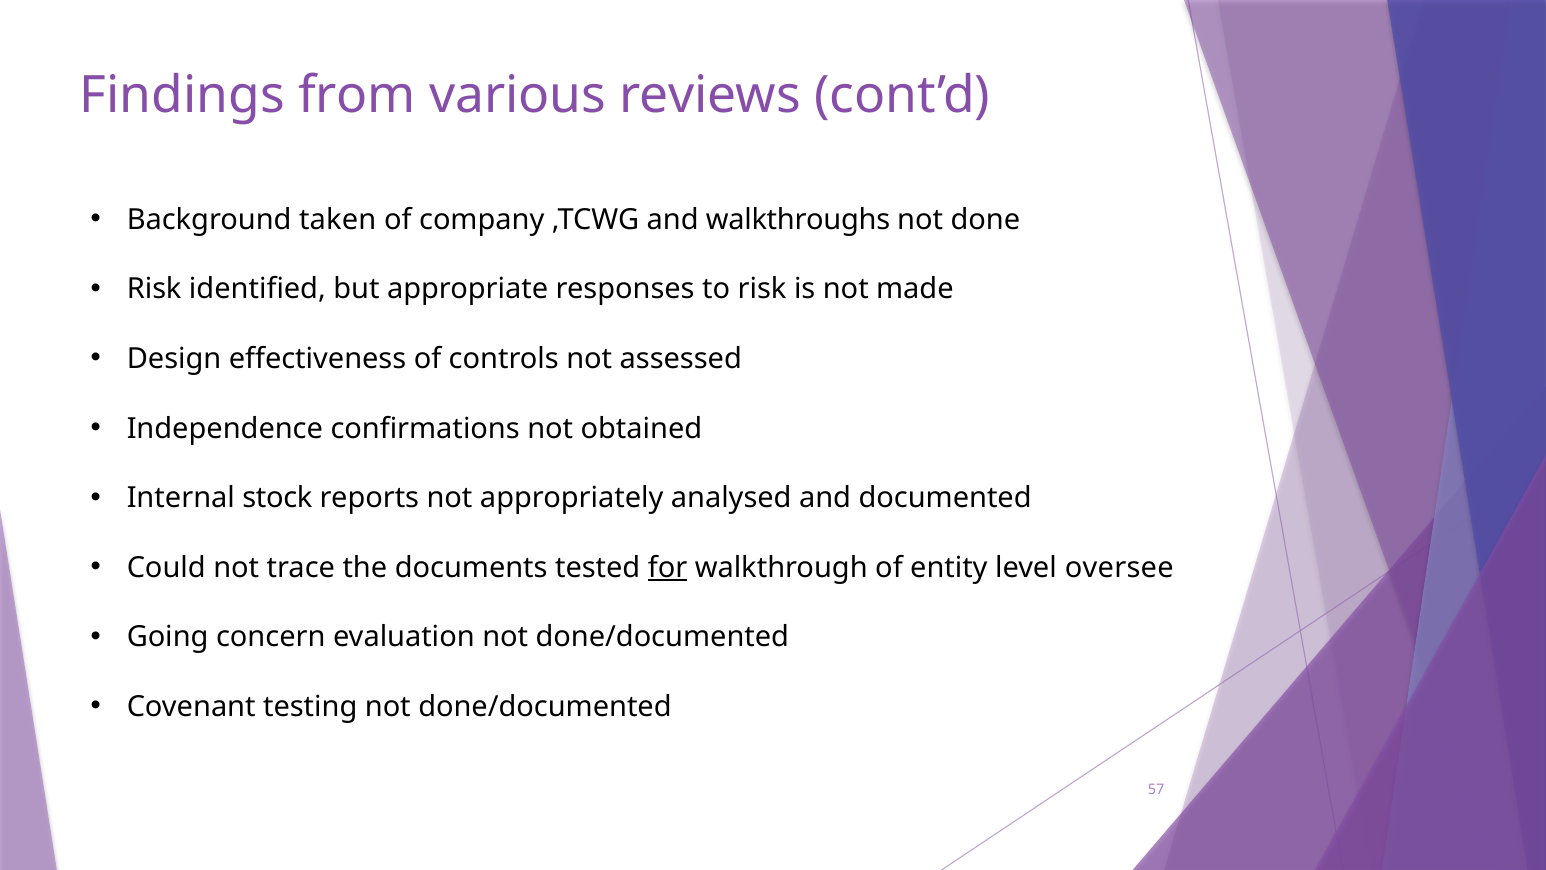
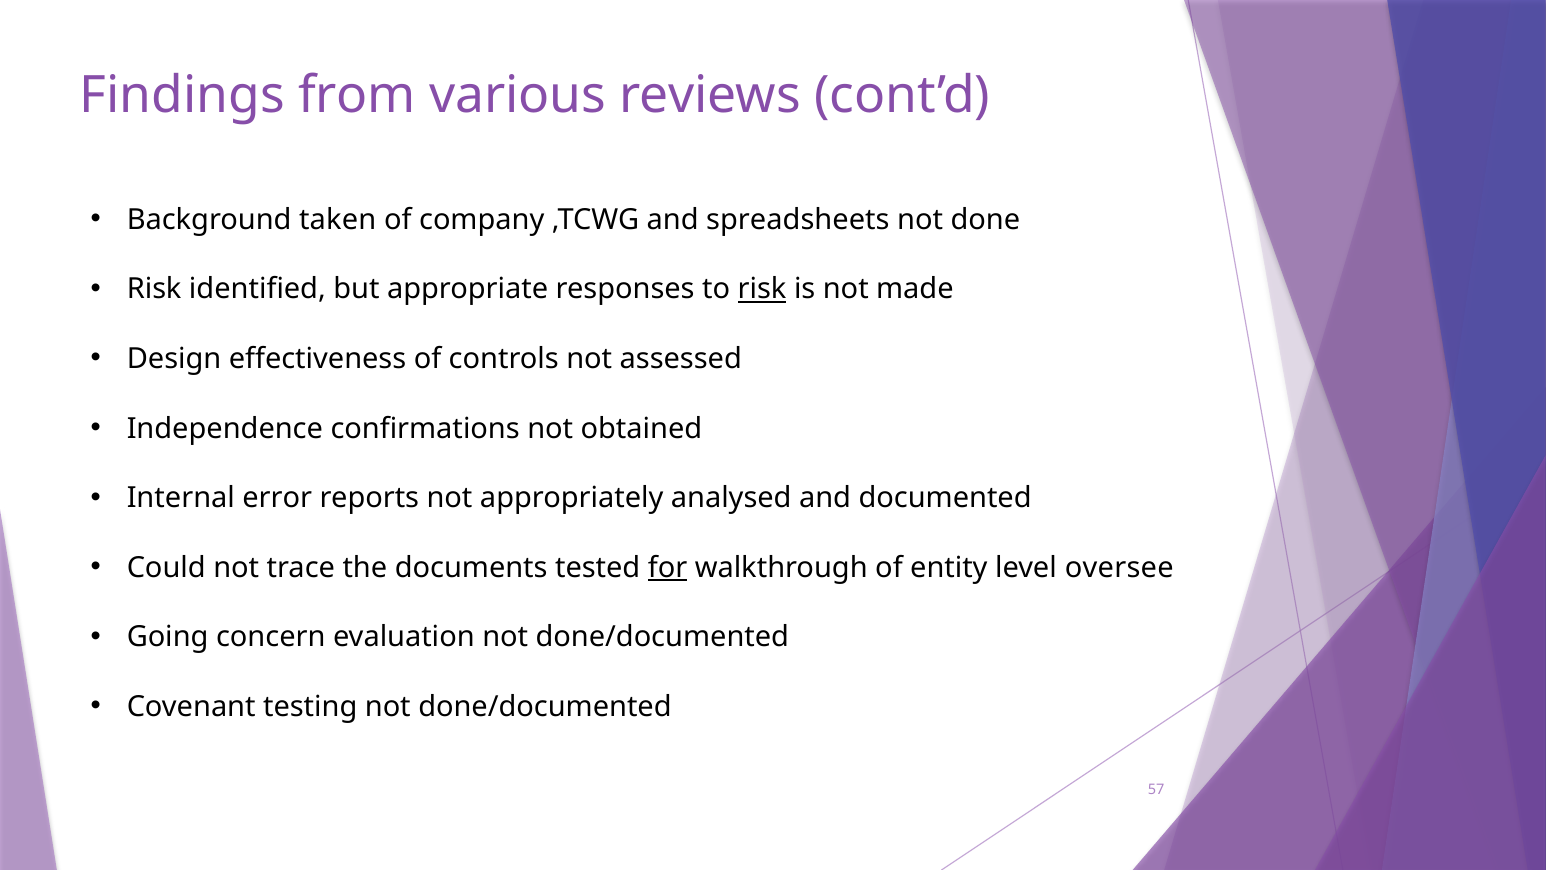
walkthroughs: walkthroughs -> spreadsheets
risk at (762, 289) underline: none -> present
stock: stock -> error
